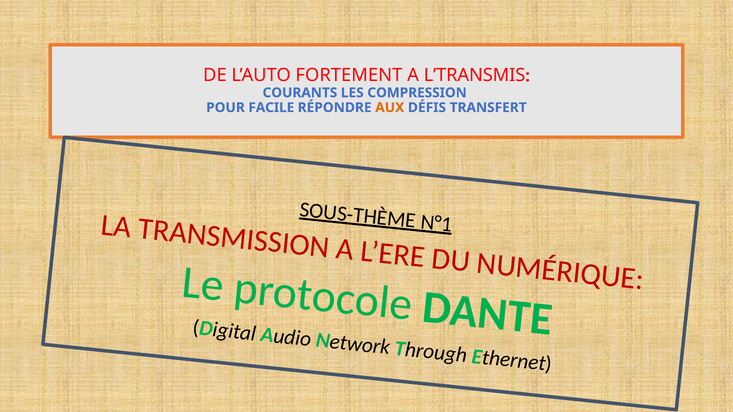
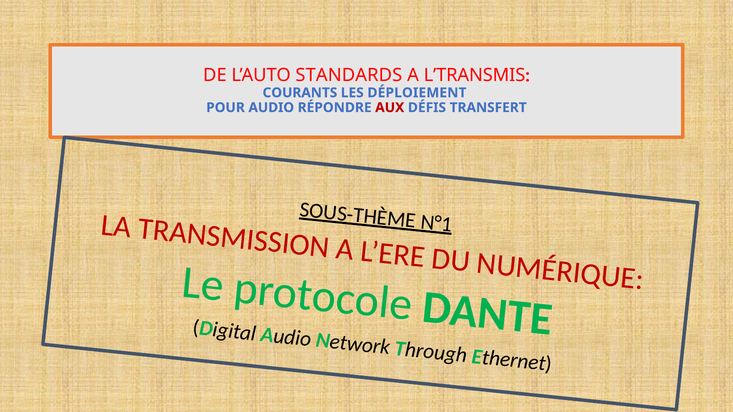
FORTEMENT: FORTEMENT -> STANDARDS
COMPRESSION: COMPRESSION -> DÉPLOIEMENT
POUR FACILE: FACILE -> AUDIO
AUX colour: orange -> red
